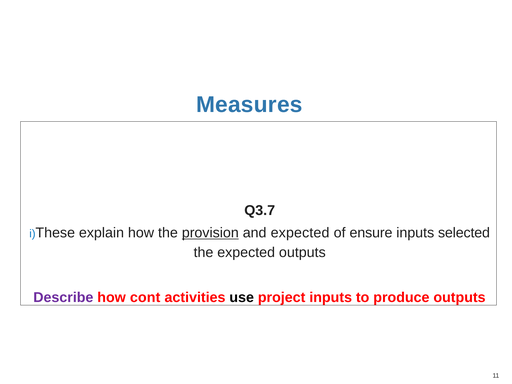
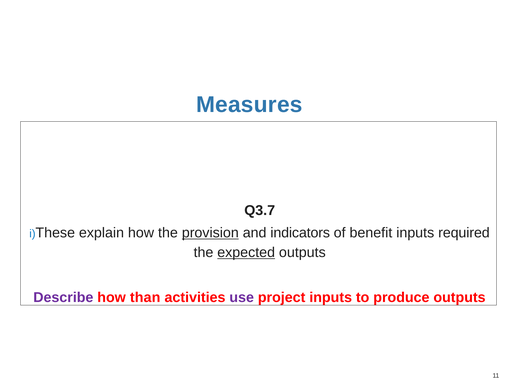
and expected: expected -> indicators
ensure: ensure -> benefit
selected: selected -> required
expected at (246, 253) underline: none -> present
cont: cont -> than
use colour: black -> purple
